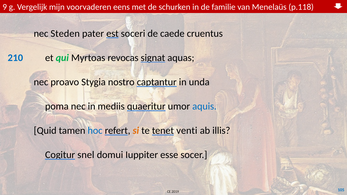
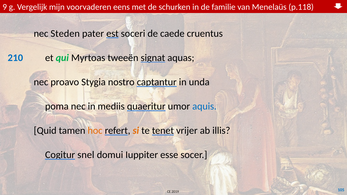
revocas: revocas -> tweeën
hoc colour: blue -> orange
venti: venti -> vrijer
